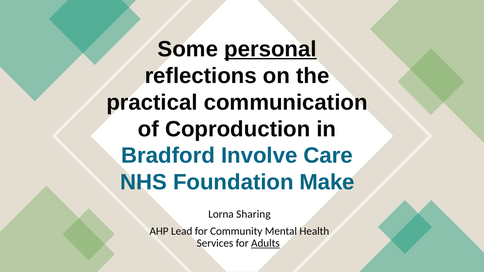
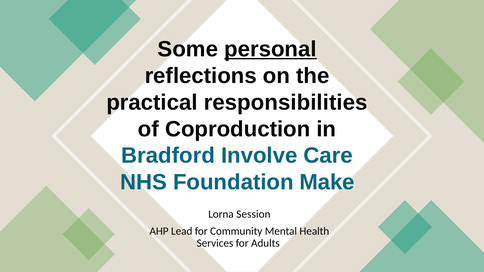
communication: communication -> responsibilities
Sharing: Sharing -> Session
Adults underline: present -> none
